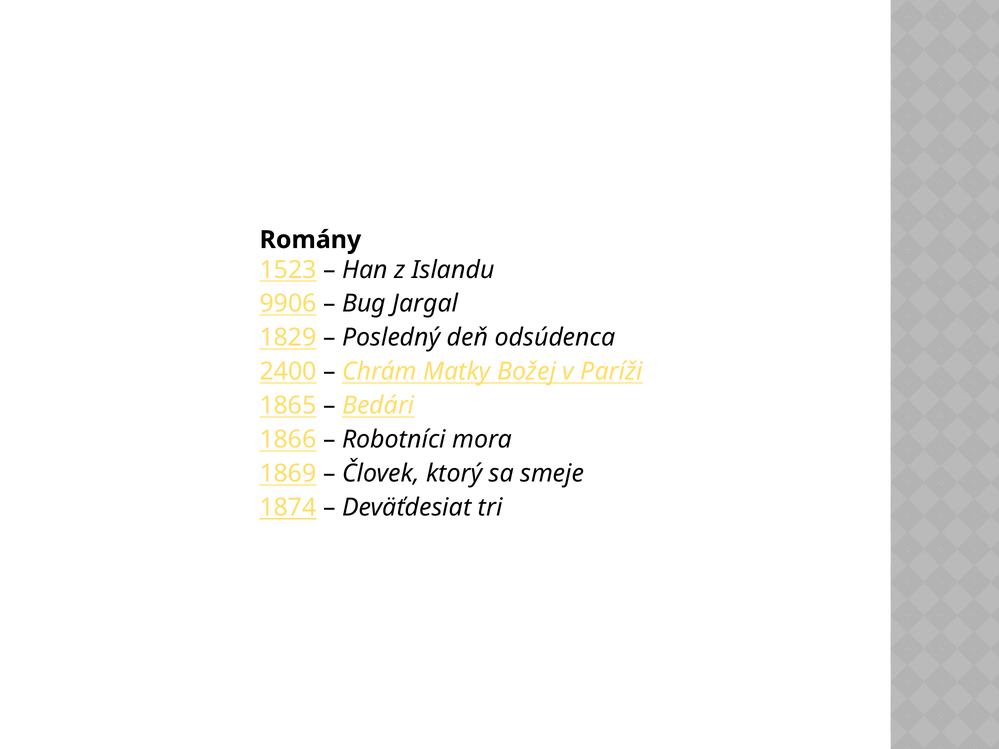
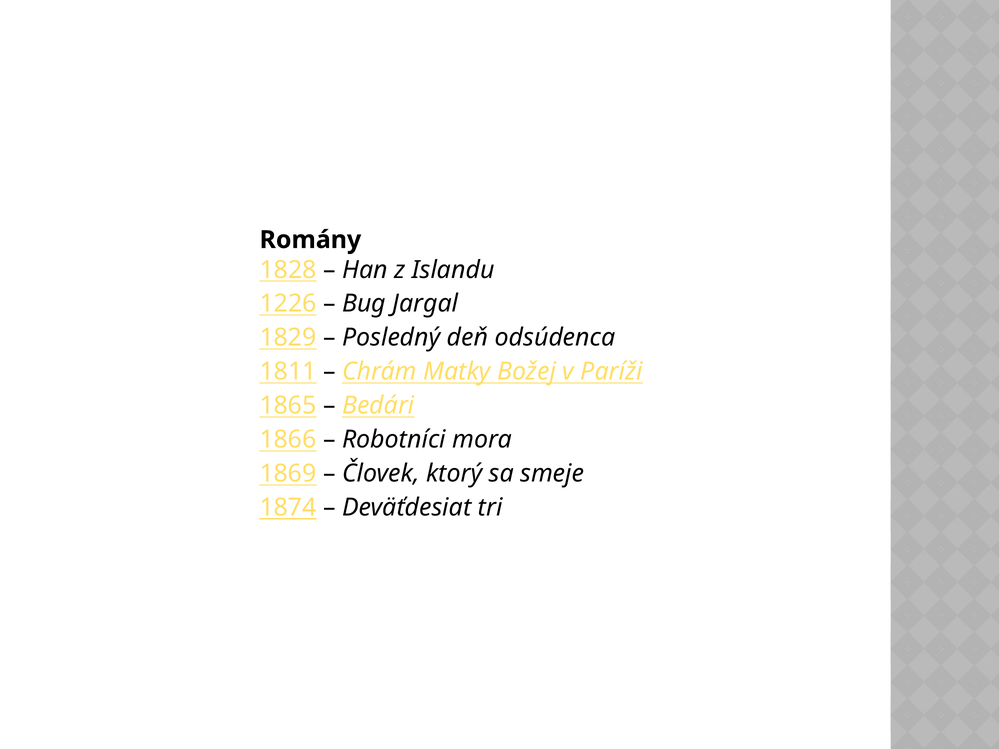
1523: 1523 -> 1828
9906: 9906 -> 1226
2400: 2400 -> 1811
